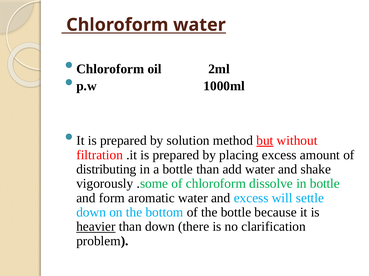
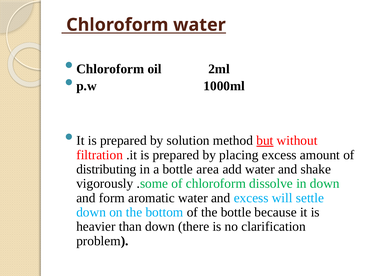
bottle than: than -> area
in bottle: bottle -> down
heavier underline: present -> none
